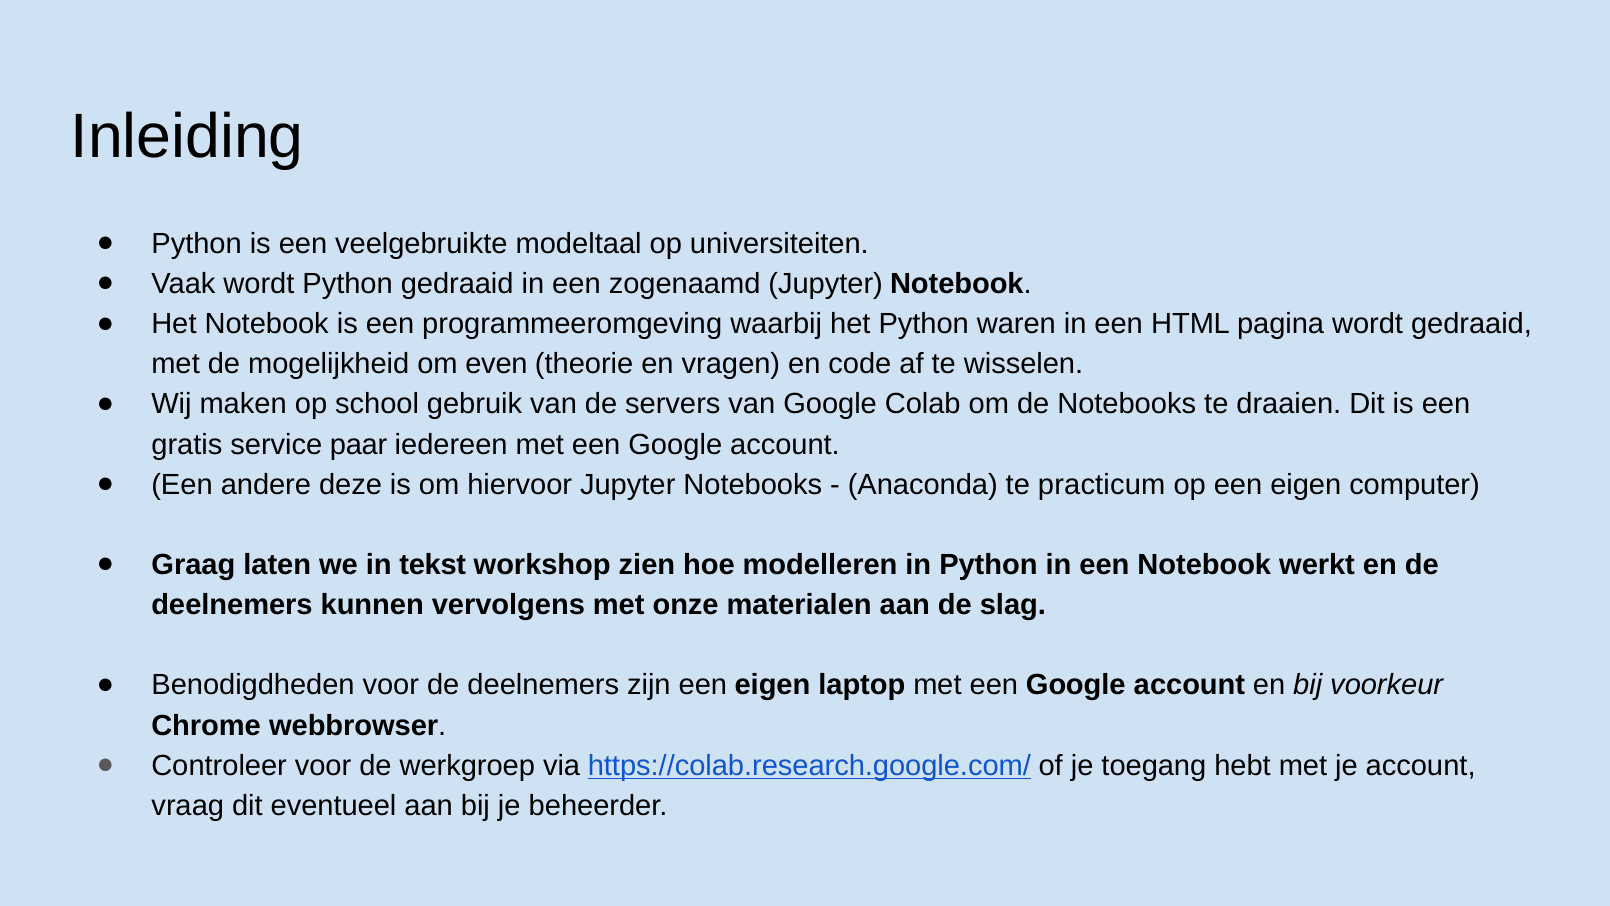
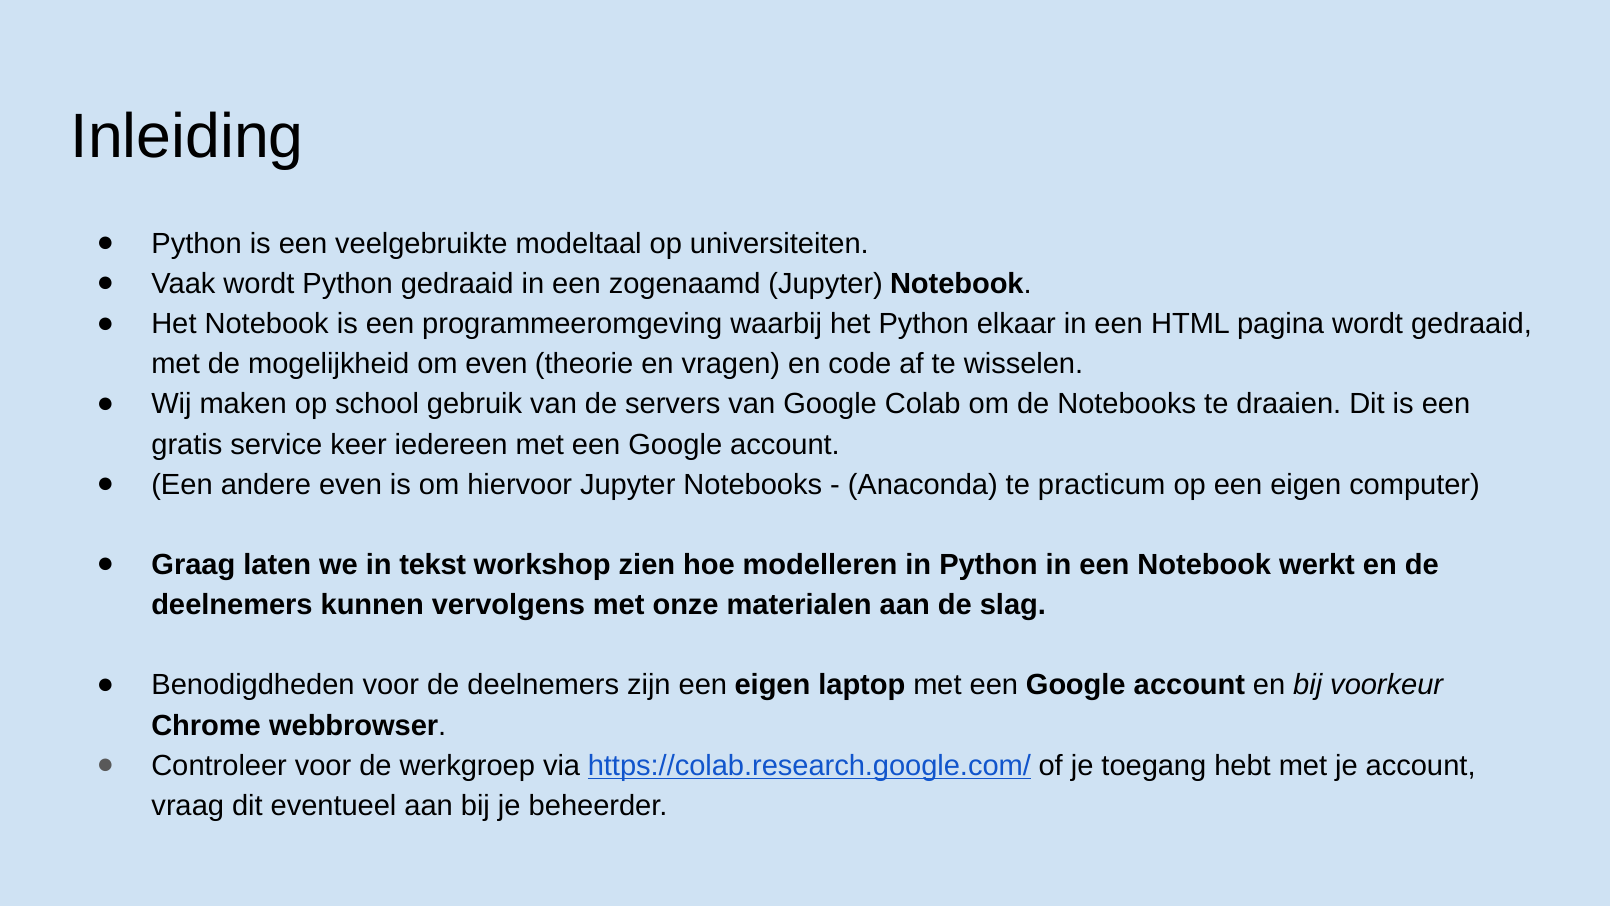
waren: waren -> elkaar
paar: paar -> keer
andere deze: deze -> even
